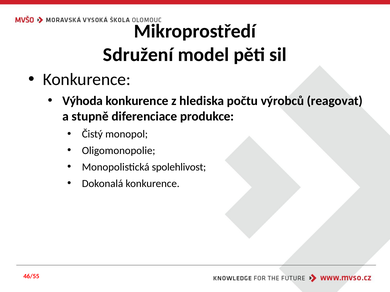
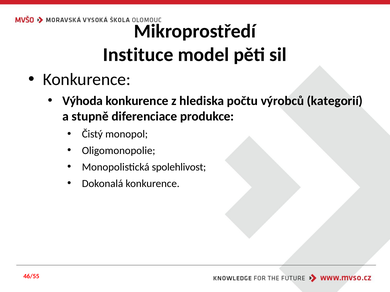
Sdružení: Sdružení -> Instituce
reagovat: reagovat -> kategorií
